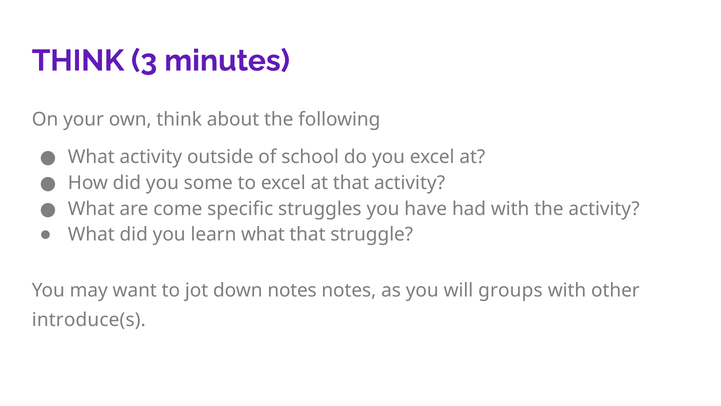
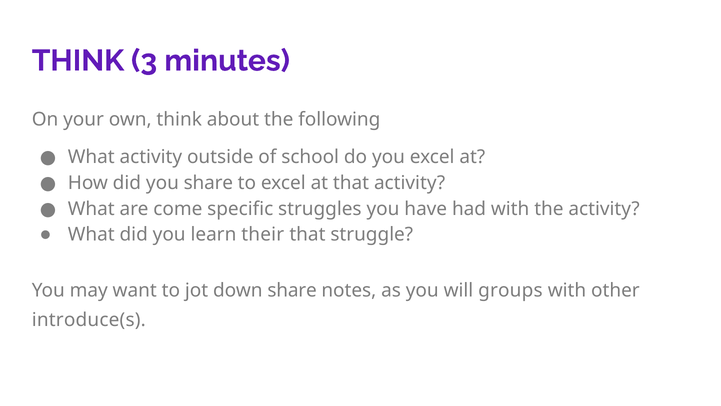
you some: some -> share
learn what: what -> their
down notes: notes -> share
